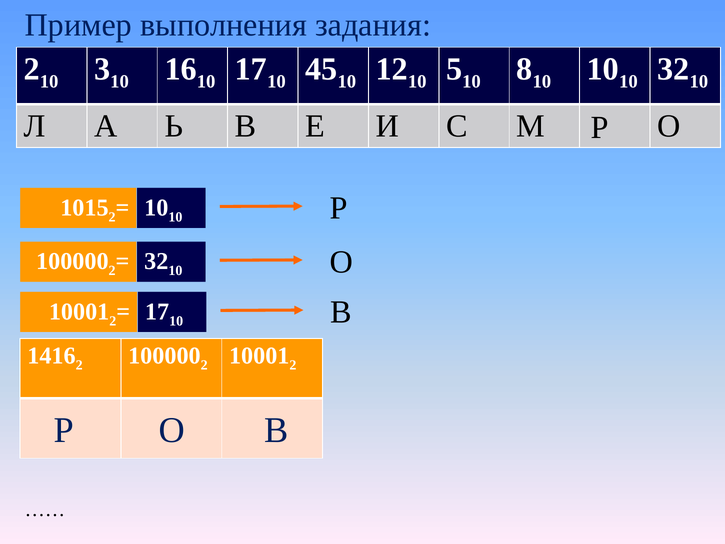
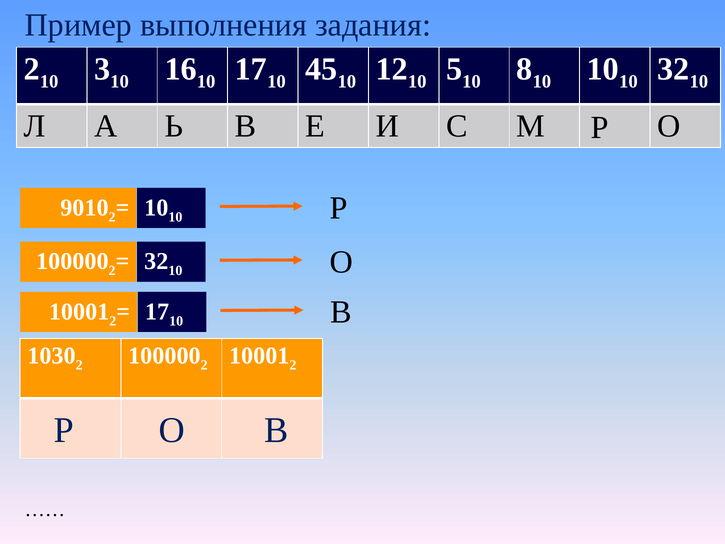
1015: 1015 -> 9010
1416: 1416 -> 1030
